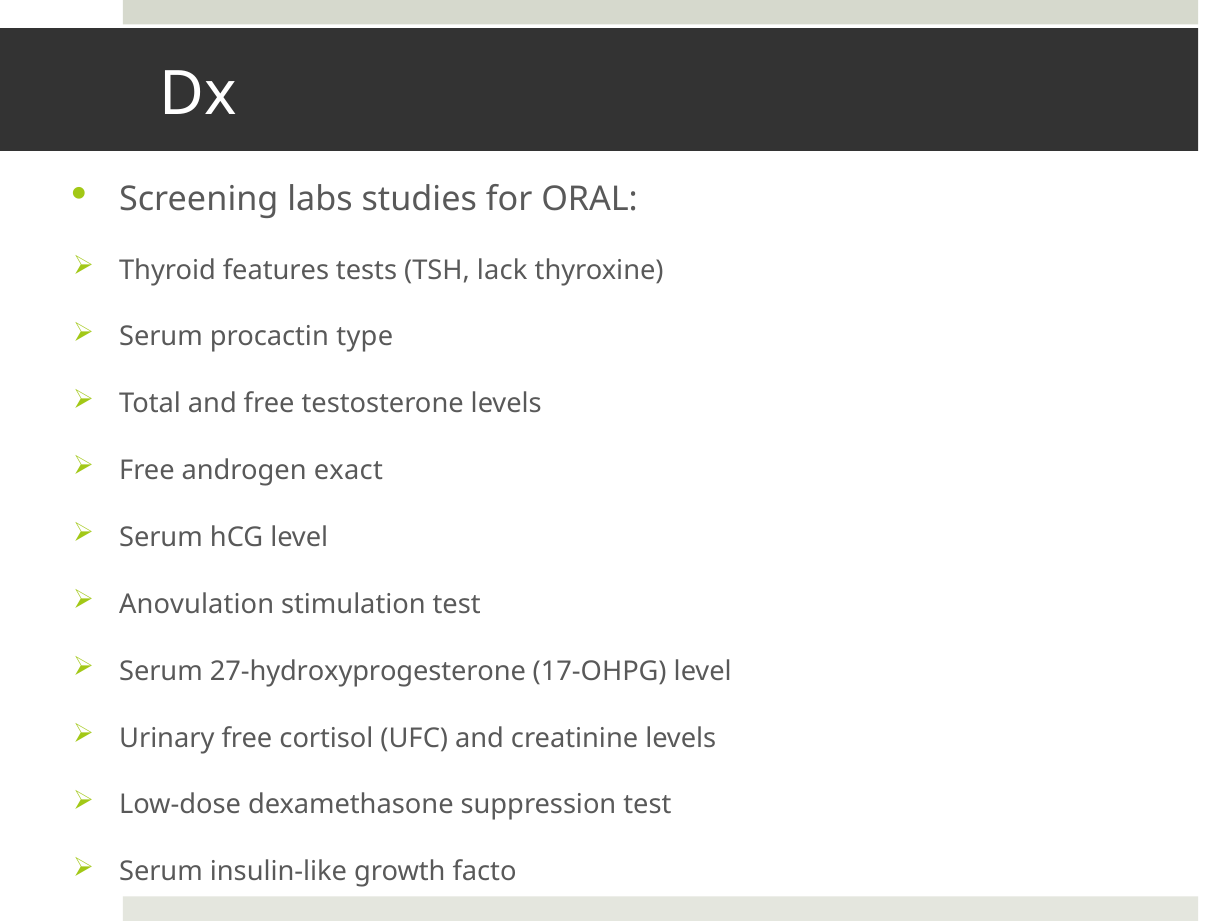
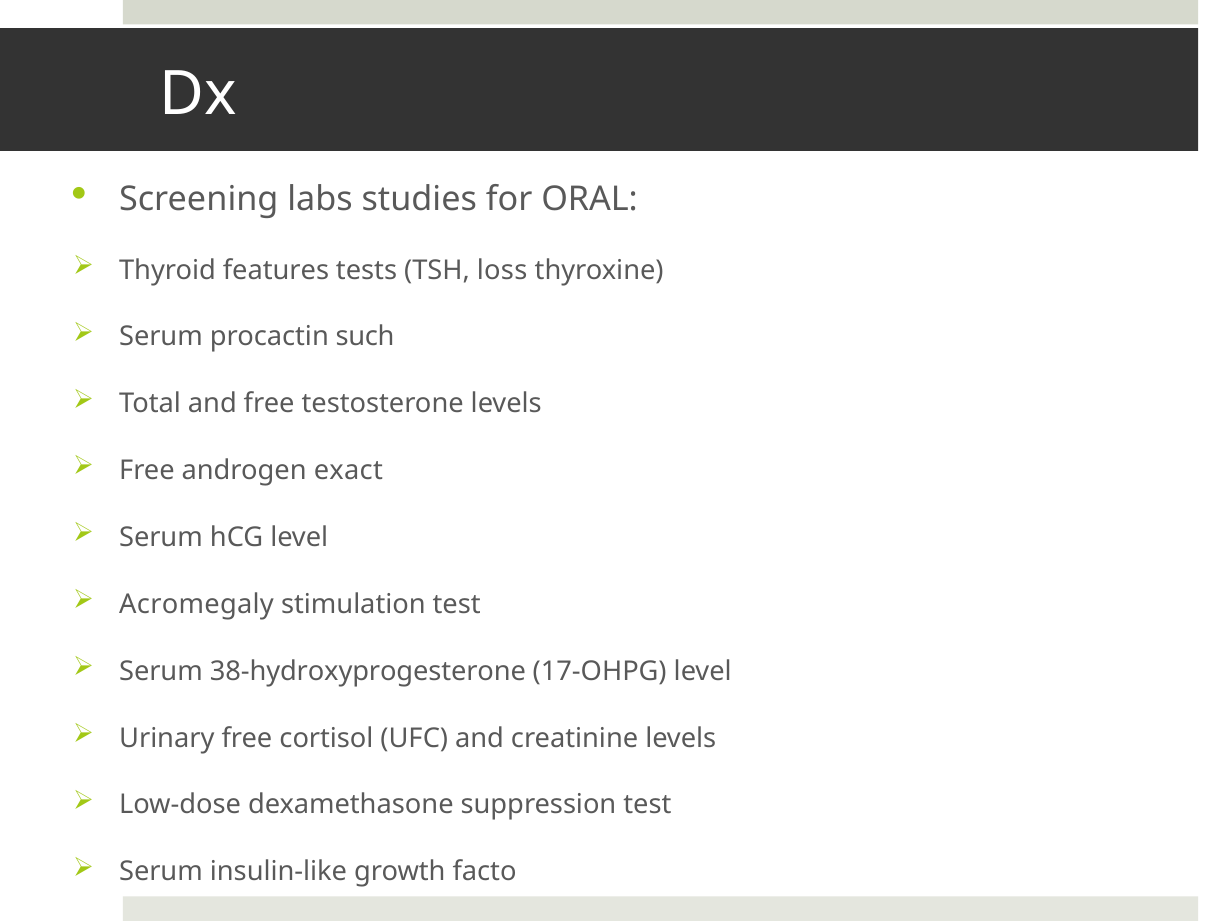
lack: lack -> loss
type: type -> such
Anovulation: Anovulation -> Acromegaly
27-hydroxyprogesterone: 27-hydroxyprogesterone -> 38-hydroxyprogesterone
